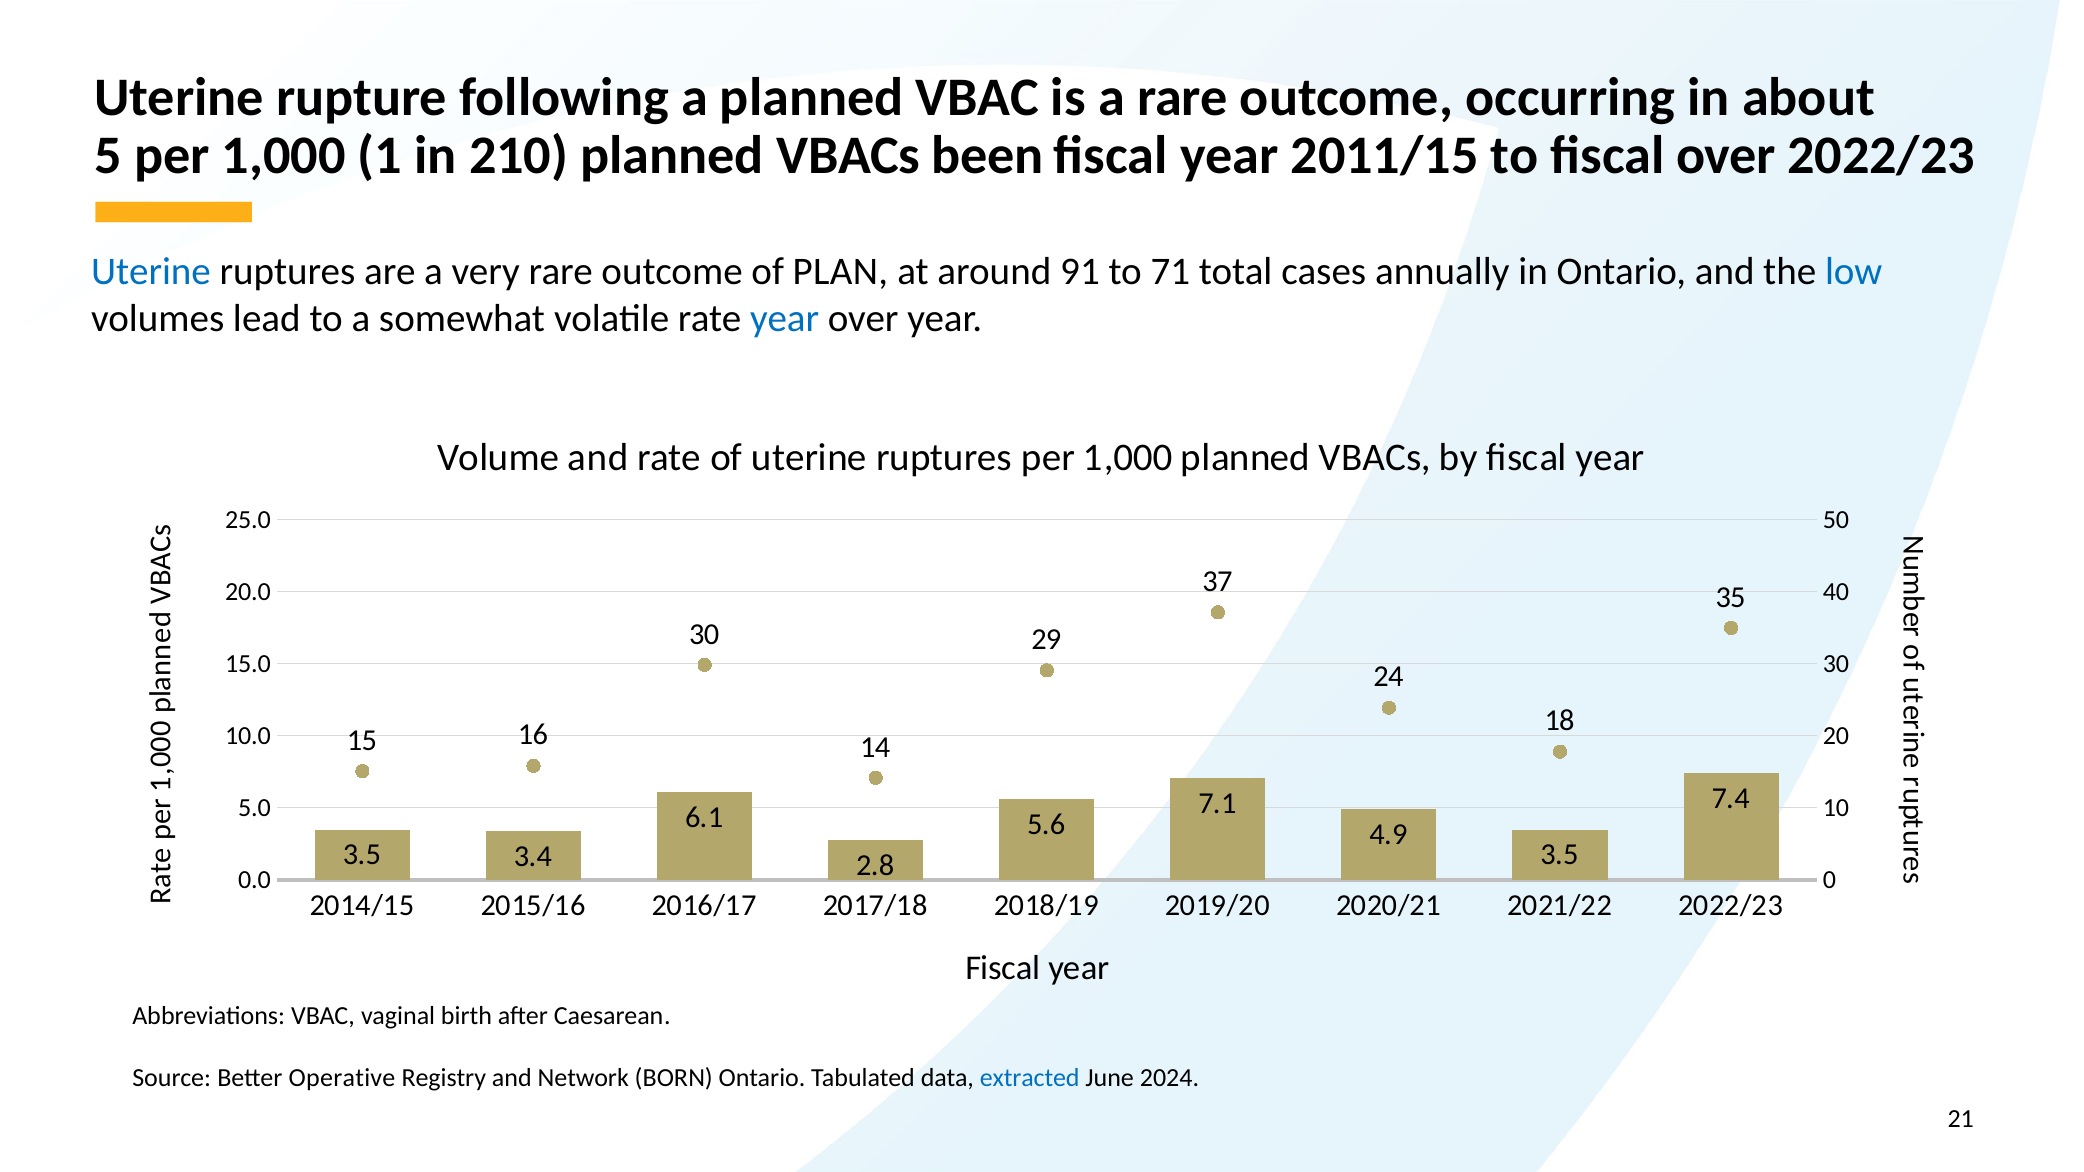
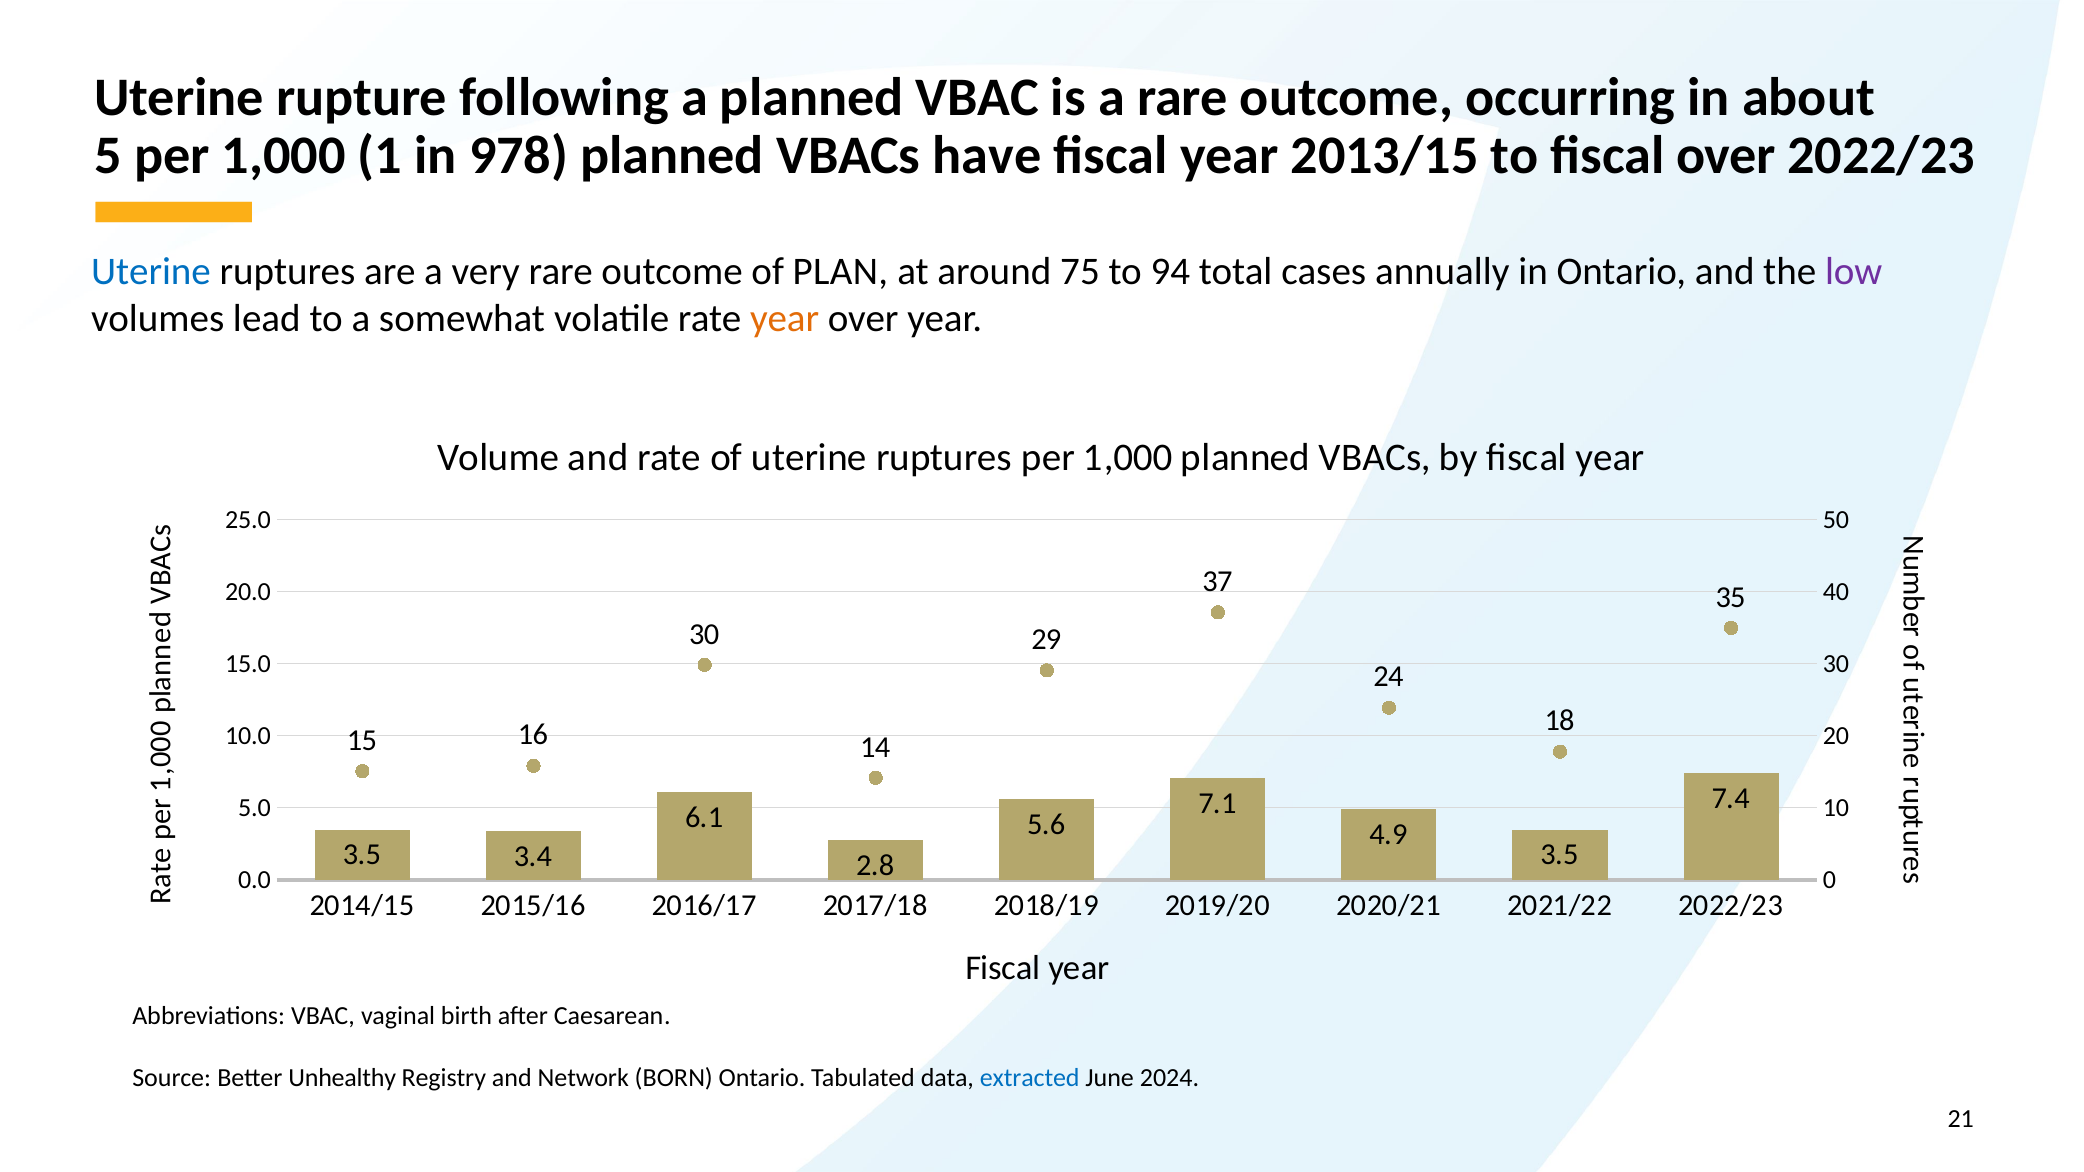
210: 210 -> 978
been: been -> have
2011/15: 2011/15 -> 2013/15
91: 91 -> 75
71: 71 -> 94
low colour: blue -> purple
year at (785, 319) colour: blue -> orange
Operative: Operative -> Unhealthy
